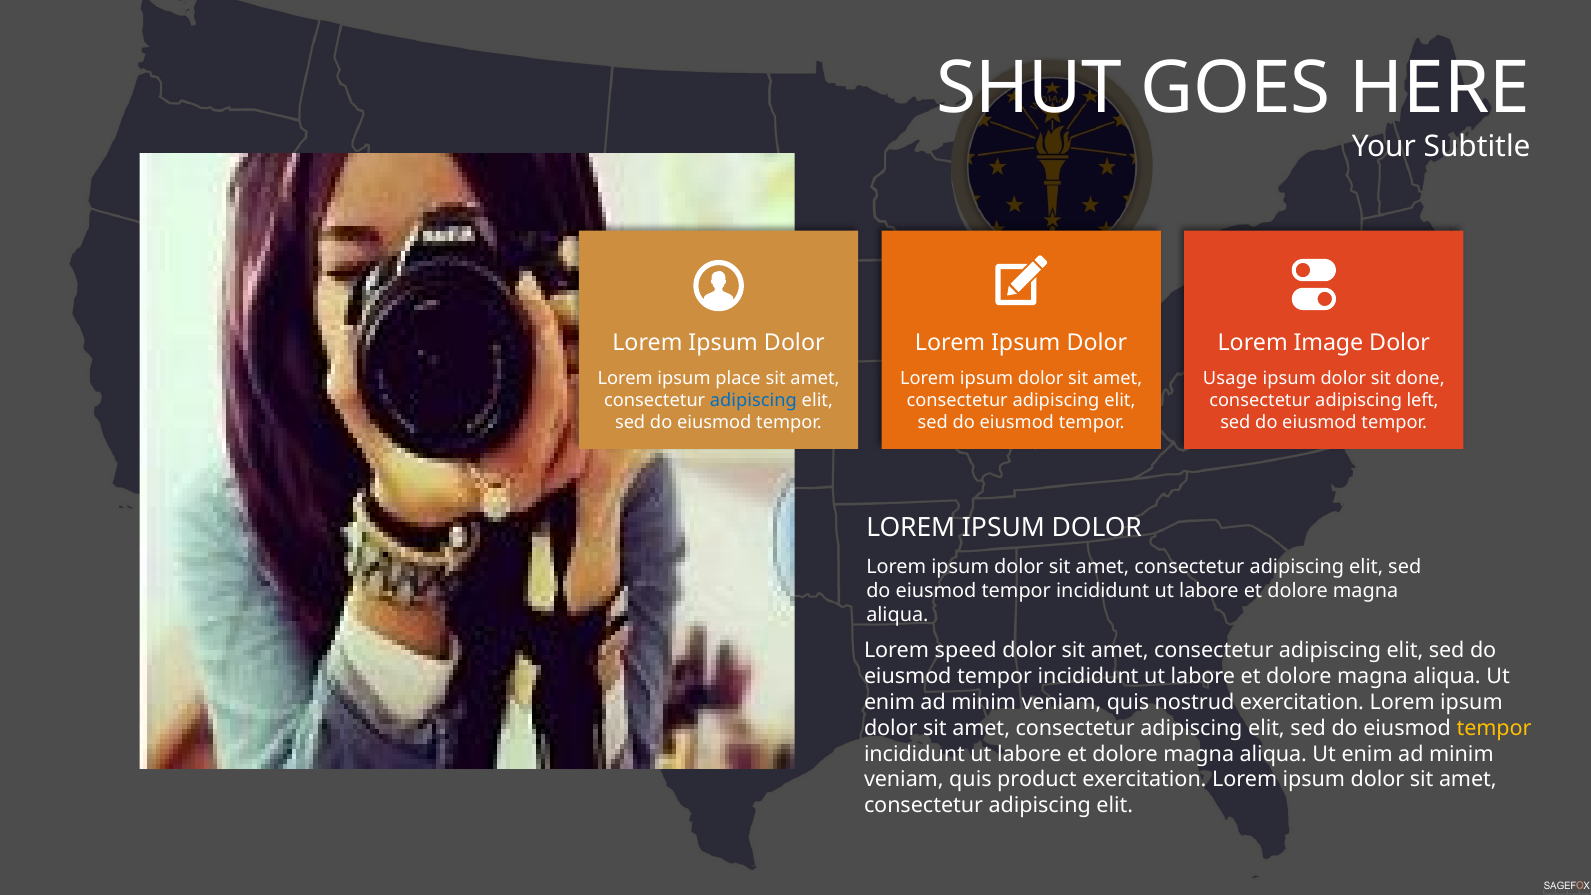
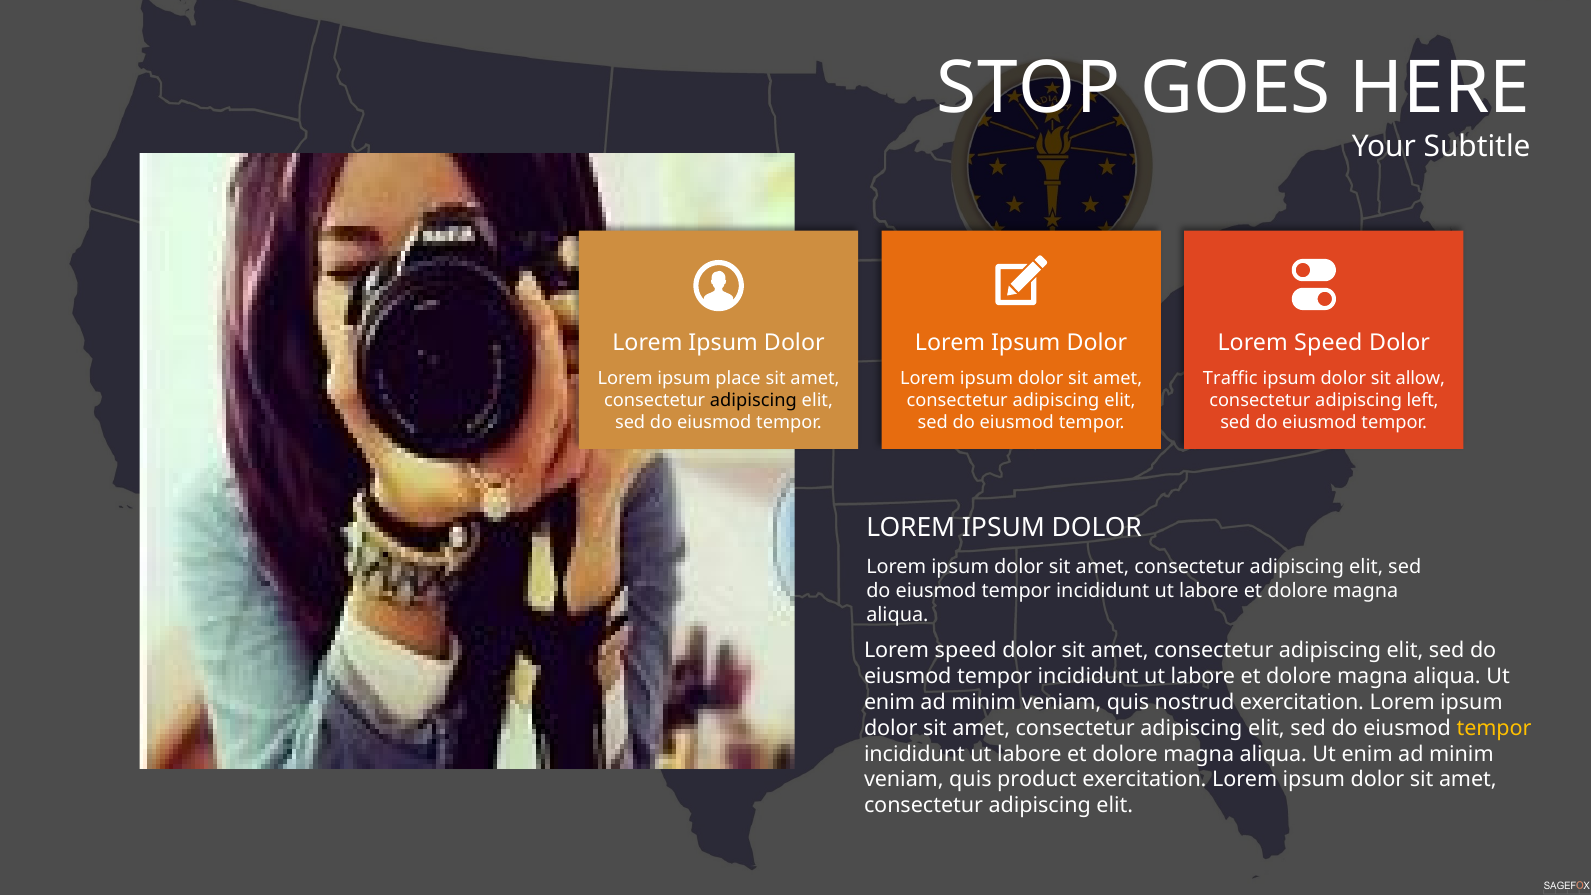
SHUT: SHUT -> STOP
Image at (1328, 342): Image -> Speed
Usage: Usage -> Traffic
done: done -> allow
adipiscing at (753, 401) colour: blue -> black
